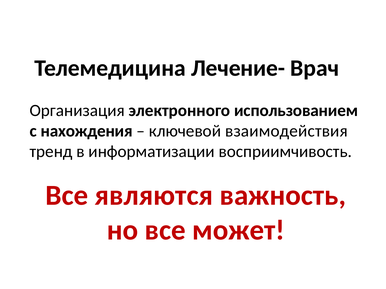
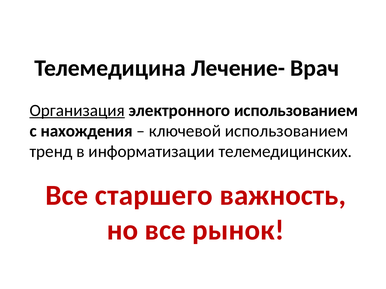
Организация underline: none -> present
ключевой взаимодействия: взаимодействия -> использованием
восприимчивость: восприимчивость -> телемедицинских
являются: являются -> старшего
может: может -> рынок
